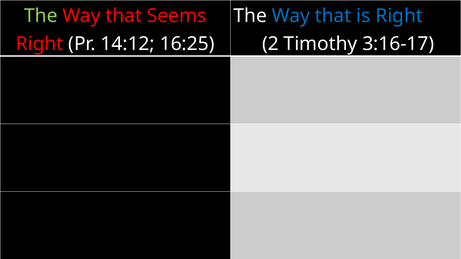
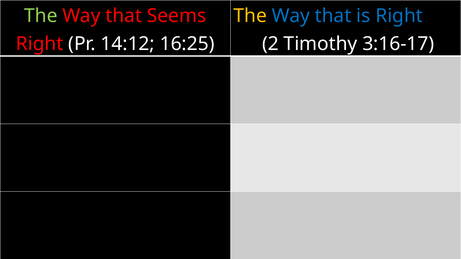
The at (250, 16) colour: white -> yellow
